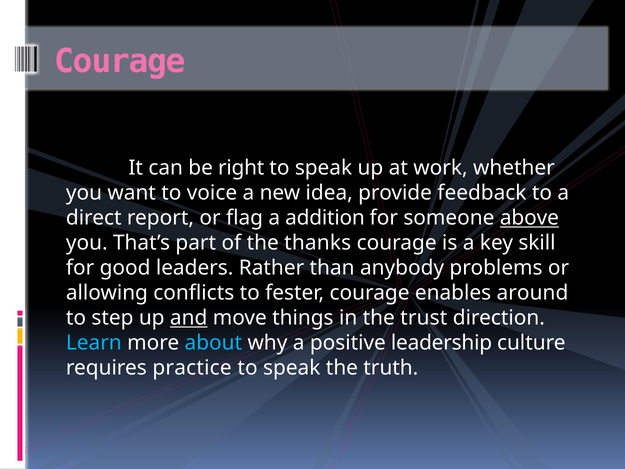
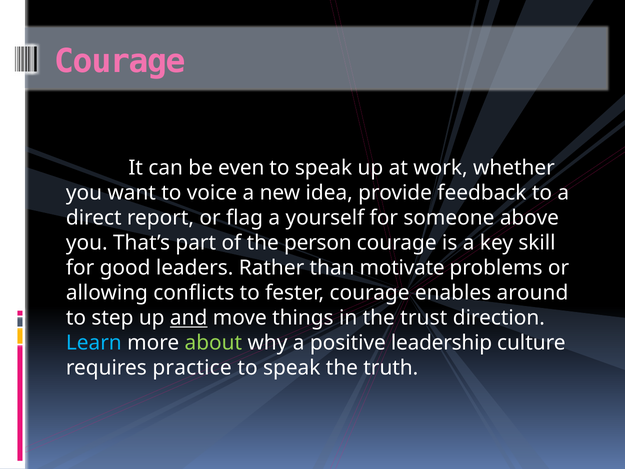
right: right -> even
addition: addition -> yourself
above underline: present -> none
thanks: thanks -> person
anybody: anybody -> motivate
about colour: light blue -> light green
